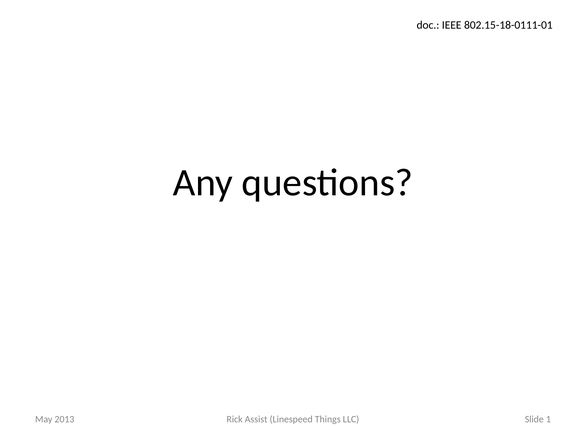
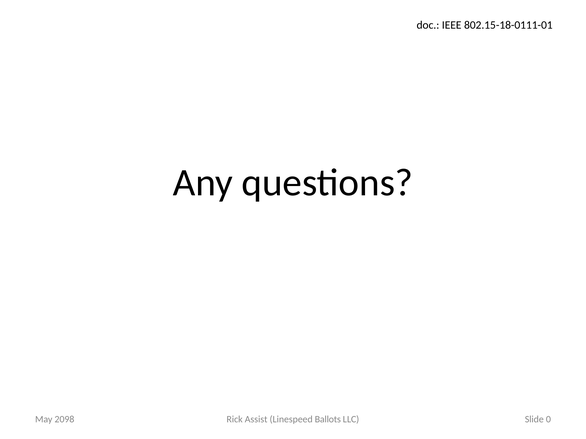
2013: 2013 -> 2098
Things: Things -> Ballots
1: 1 -> 0
